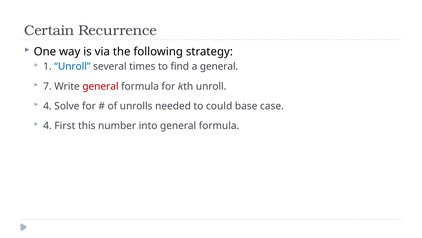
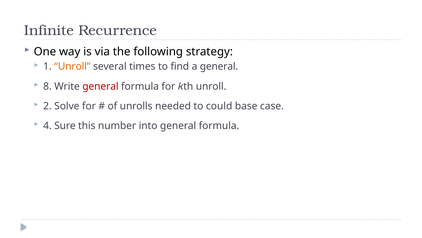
Certain: Certain -> Infinite
Unroll at (72, 66) colour: blue -> orange
7: 7 -> 8
4 at (47, 106): 4 -> 2
First: First -> Sure
